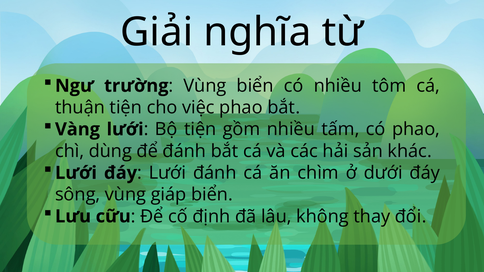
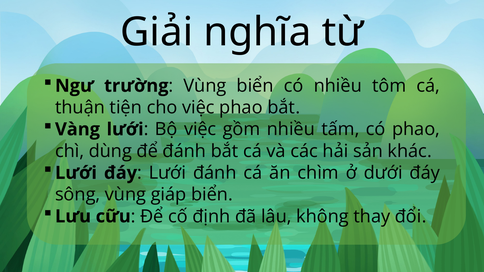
Bộ tiện: tiện -> việc
